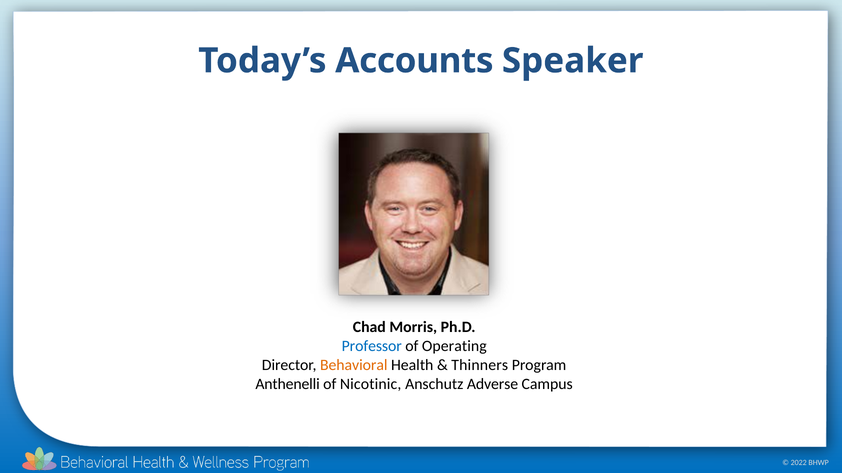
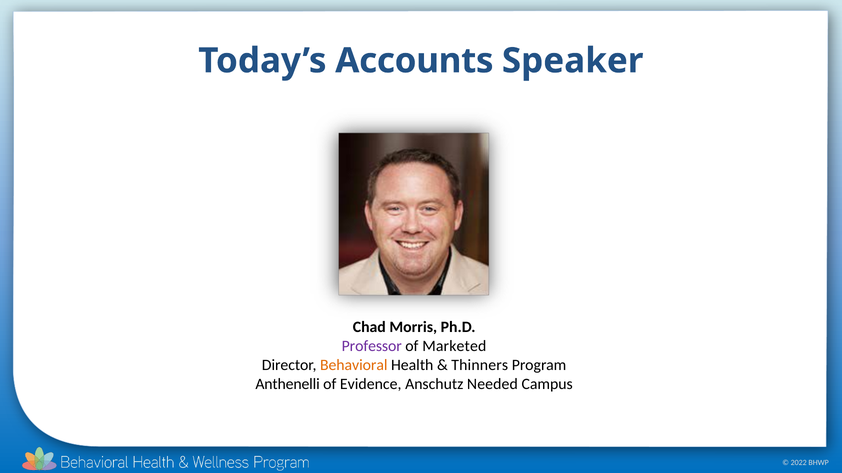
Professor colour: blue -> purple
Operating: Operating -> Marketed
Nicotinic: Nicotinic -> Evidence
Adverse: Adverse -> Needed
